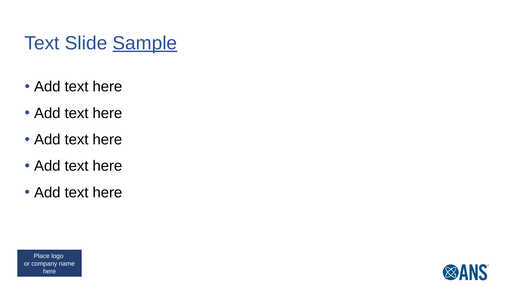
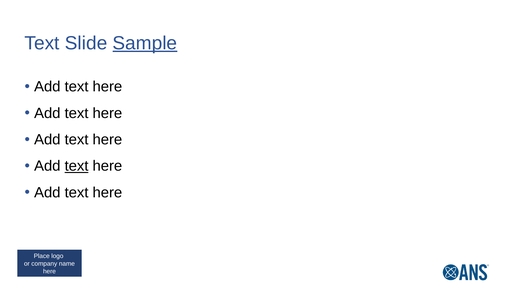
text at (77, 166) underline: none -> present
